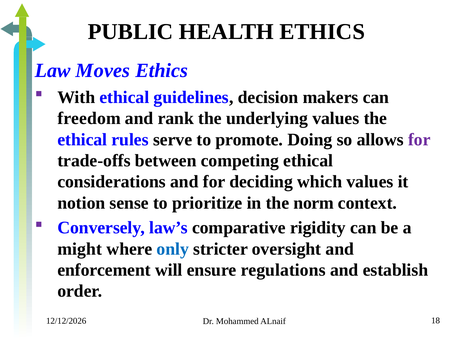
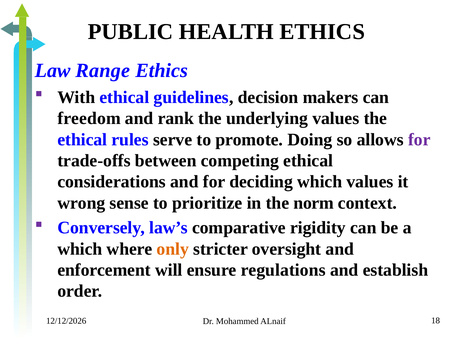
Moves: Moves -> Range
notion: notion -> wrong
might at (80, 249): might -> which
only colour: blue -> orange
